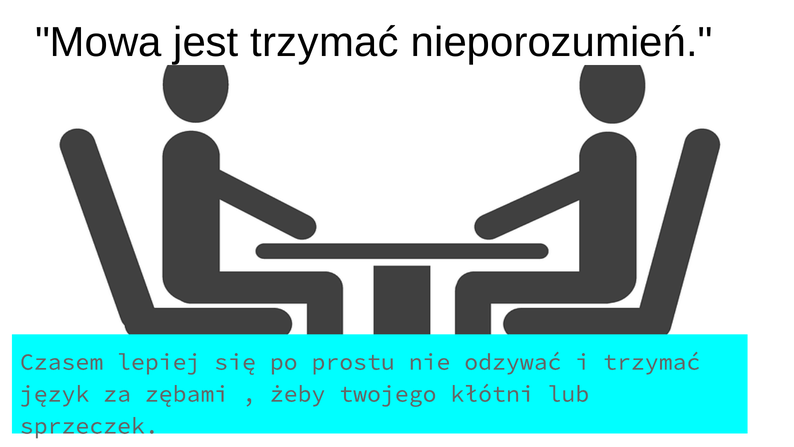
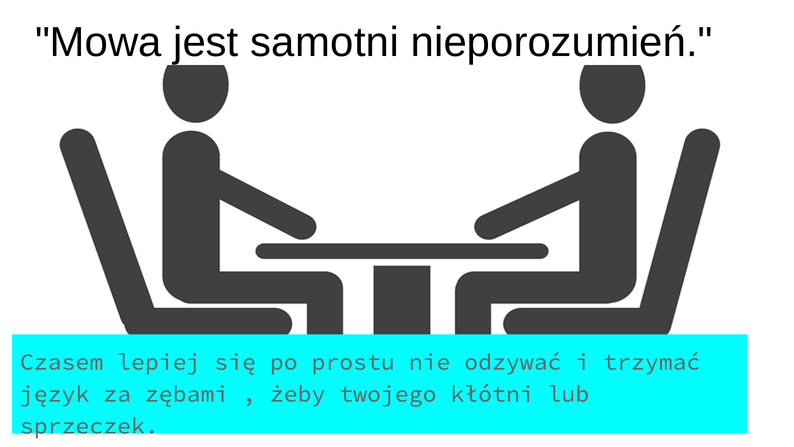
jest trzymać: trzymać -> samotni
